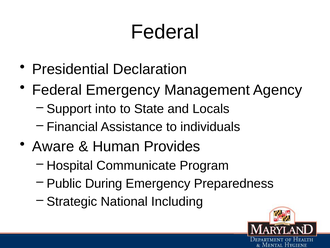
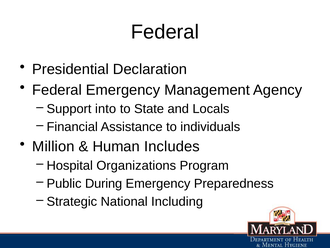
Aware: Aware -> Million
Provides: Provides -> Includes
Communicate: Communicate -> Organizations
